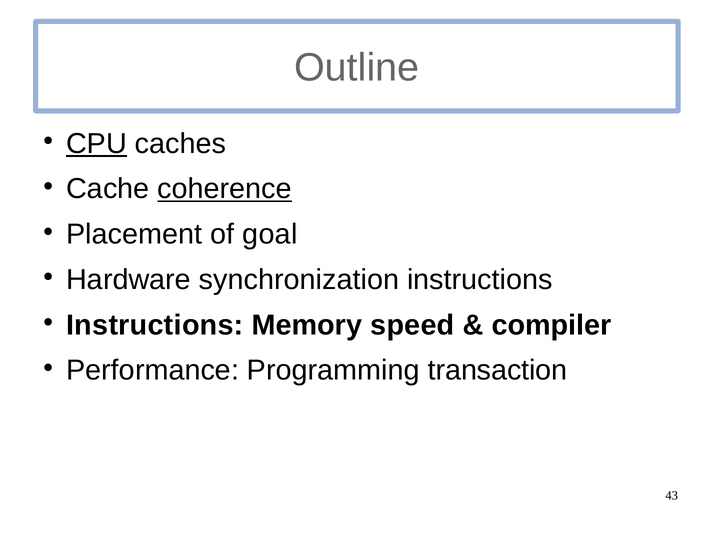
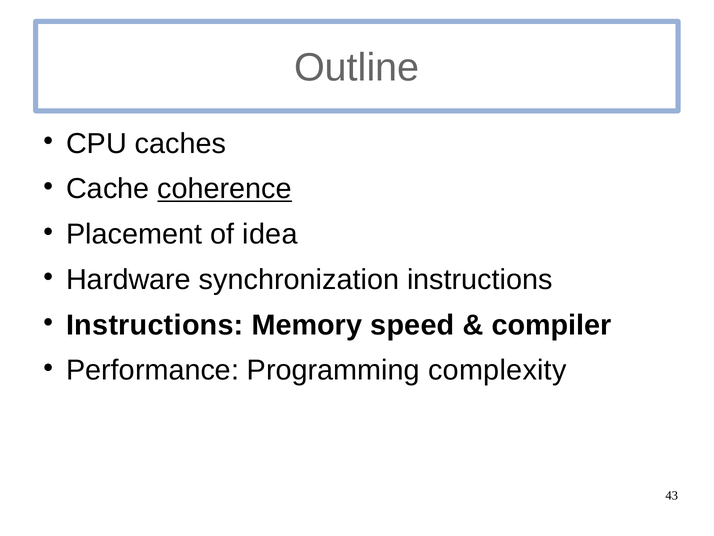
CPU underline: present -> none
goal: goal -> idea
transaction: transaction -> complexity
